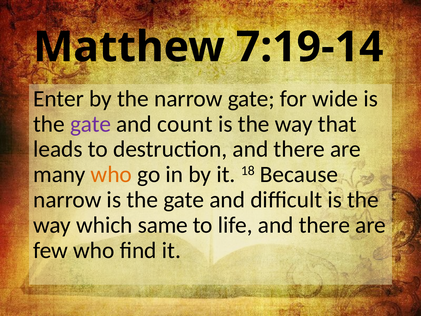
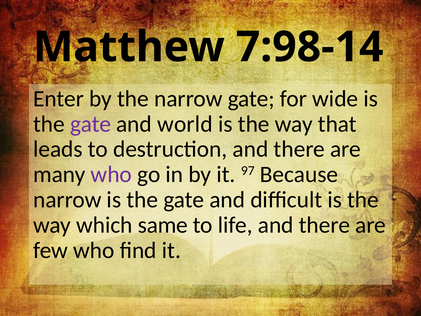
7:19-14: 7:19-14 -> 7:98-14
count: count -> world
who at (111, 174) colour: orange -> purple
18: 18 -> 97
